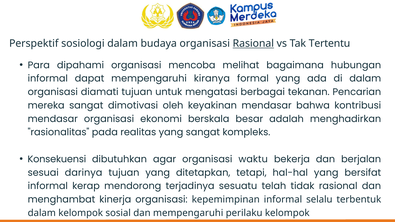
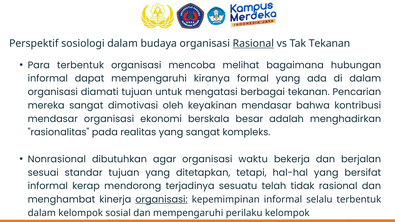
Tak Tertentu: Tertentu -> Tekanan
Para dipahami: dipahami -> terbentuk
Konsekuensi: Konsekuensi -> Nonrasional
darinya: darinya -> standar
organisasi at (161, 200) underline: none -> present
